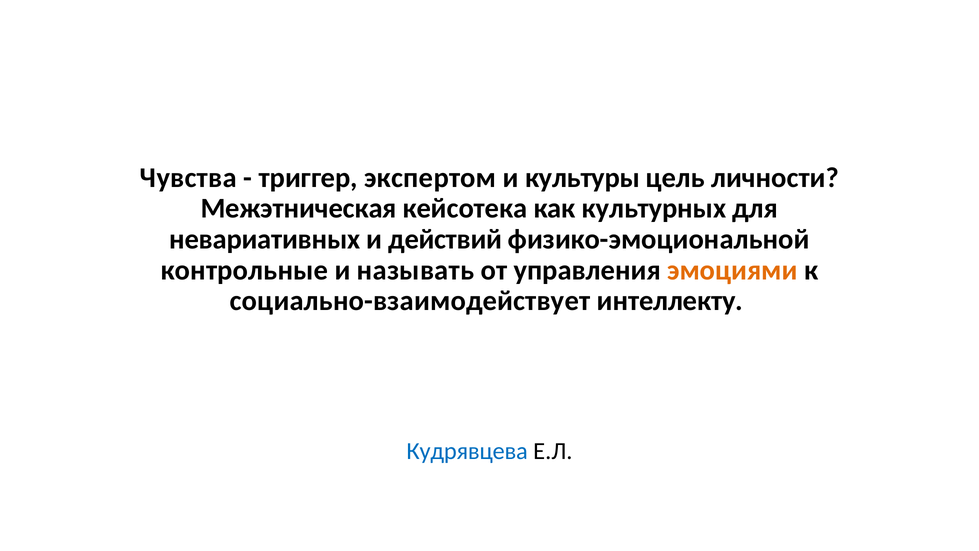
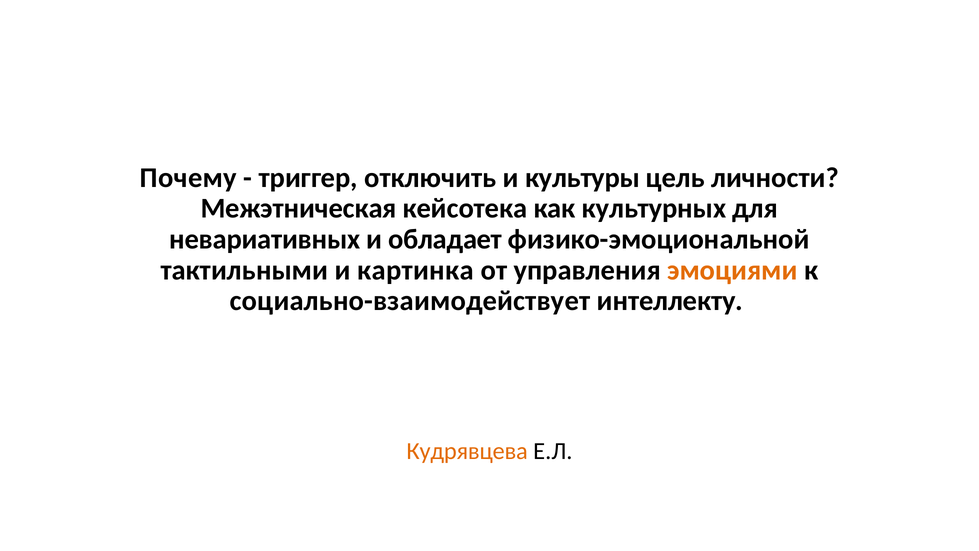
Чувства: Чувства -> Почему
экспертом: экспертом -> отключить
действий: действий -> обладает
контрольные: контрольные -> тактильными
называть: называть -> картинка
Кудрявцева colour: blue -> orange
